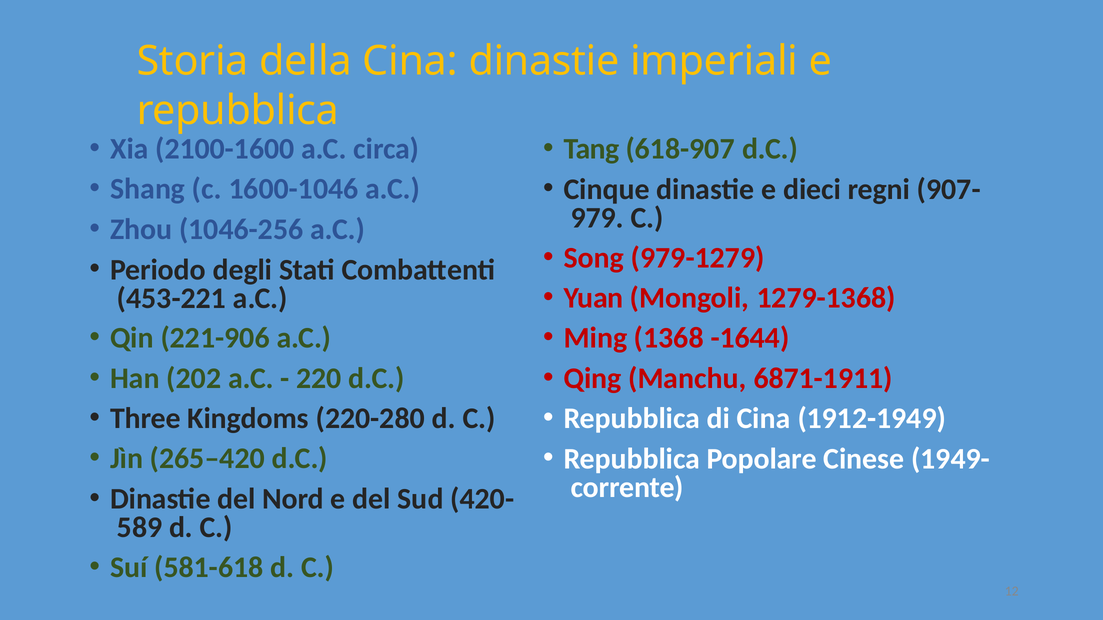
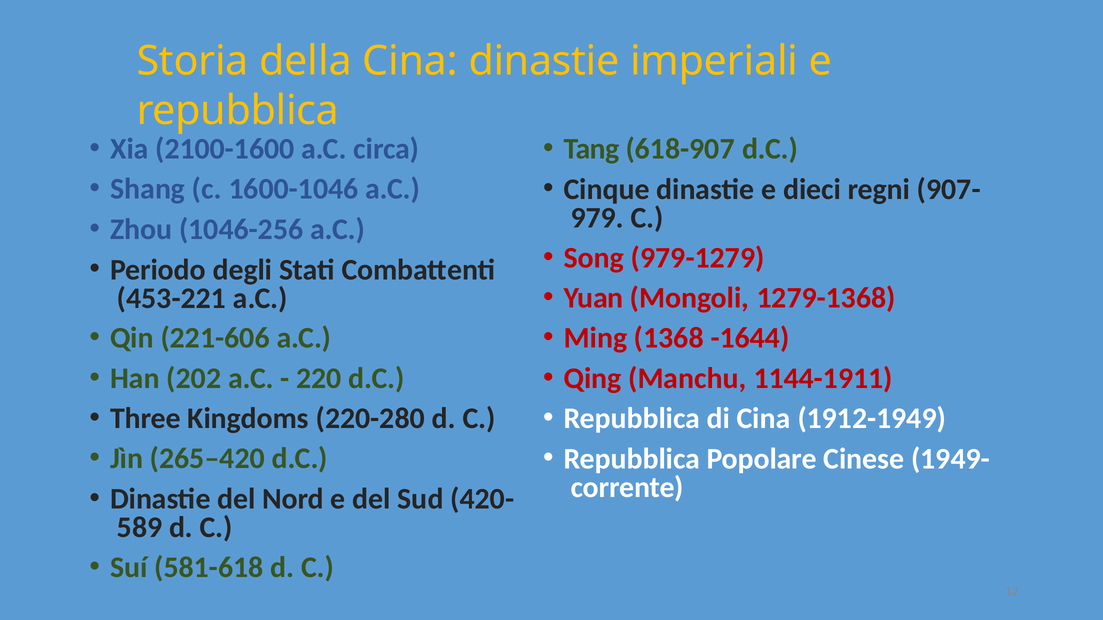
221-906: 221-906 -> 221-606
6871-1911: 6871-1911 -> 1144-1911
